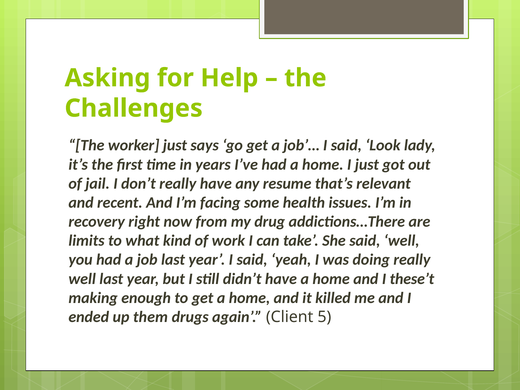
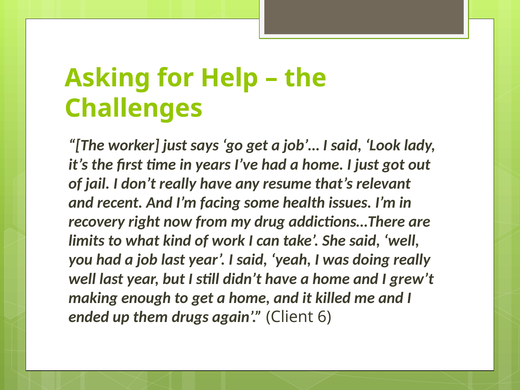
these’t: these’t -> grew’t
5: 5 -> 6
